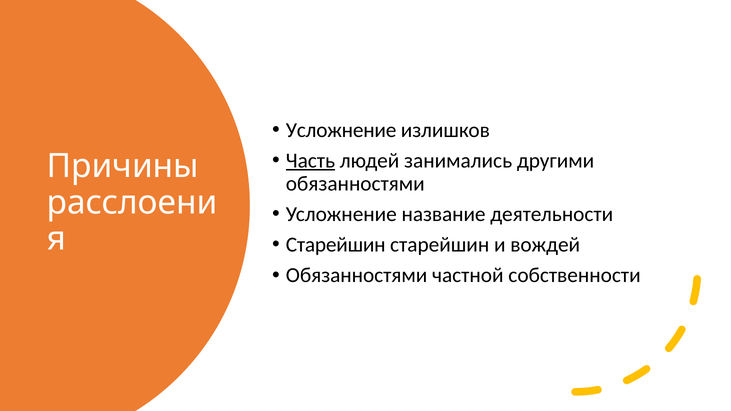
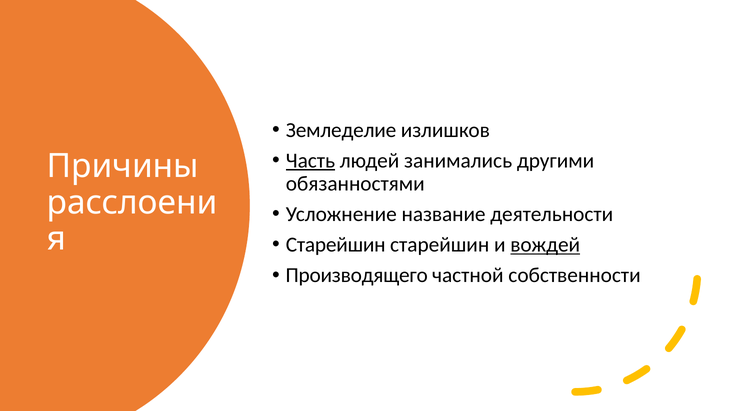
Усложнение at (341, 130): Усложнение -> Земледелие
вождей underline: none -> present
Обязанностями at (357, 275): Обязанностями -> Производящего
